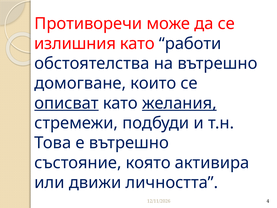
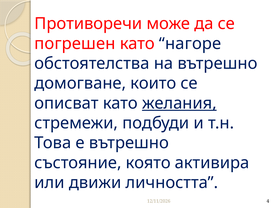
излишния: излишния -> погрешен
работи: работи -> нагоре
описват underline: present -> none
